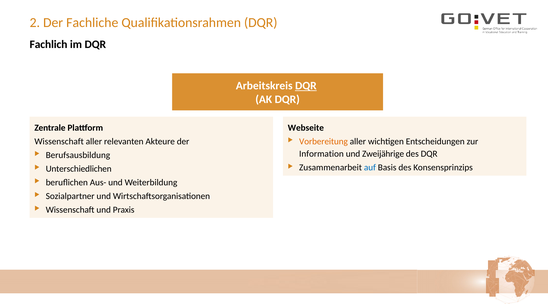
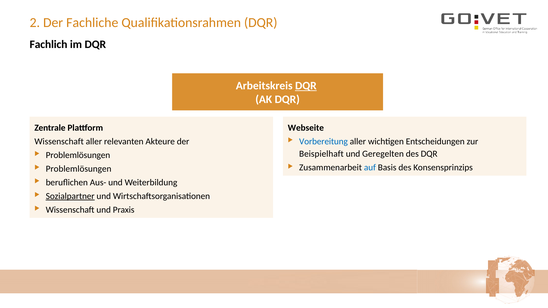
Vorbereitung colour: orange -> blue
Information: Information -> Beispielhaft
Zweijährige: Zweijährige -> Geregelten
Berufsausbildung at (78, 155): Berufsausbildung -> Problemlösungen
Unterschiedlichen at (79, 169): Unterschiedlichen -> Problemlösungen
Sozialpartner underline: none -> present
